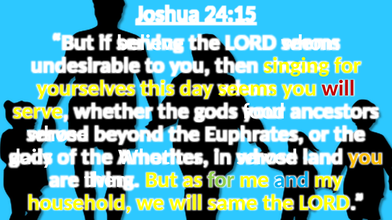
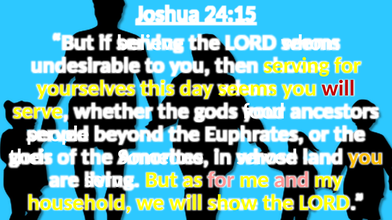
singing: singing -> serving
whose: whose -> people
daily: daily -> their
the Whether: Whether -> Someone
are them: them -> serve
for at (221, 180) colour: light green -> pink
and colour: light blue -> pink
same: same -> show
